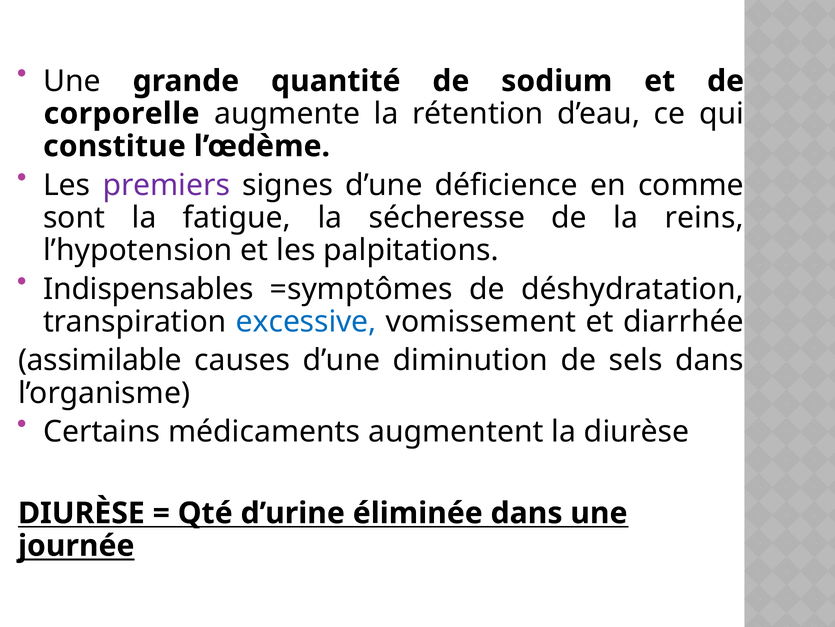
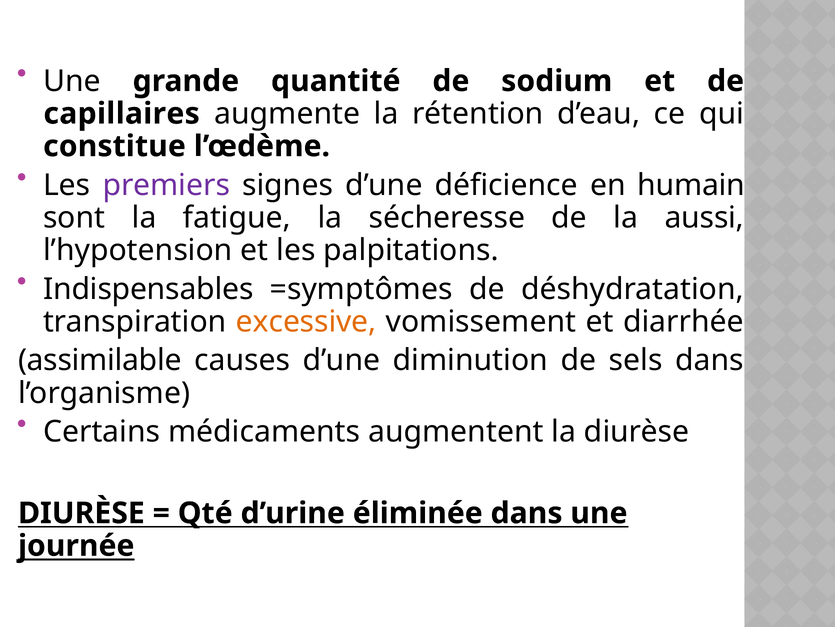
corporelle: corporelle -> capillaires
comme: comme -> humain
reins: reins -> aussi
excessive colour: blue -> orange
